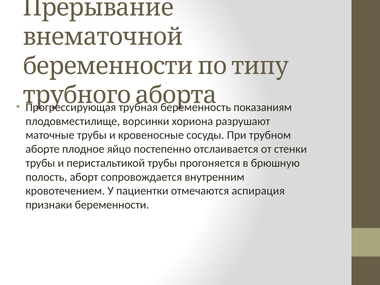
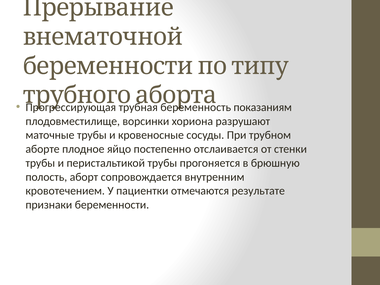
аспирация: аспирация -> результате
